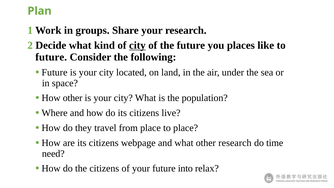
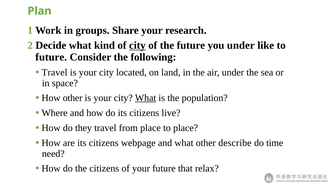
you places: places -> under
Future at (55, 72): Future -> Travel
What at (146, 98) underline: none -> present
other research: research -> describe
into: into -> that
